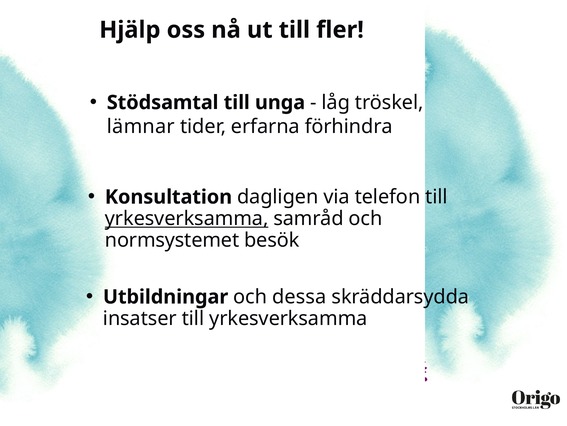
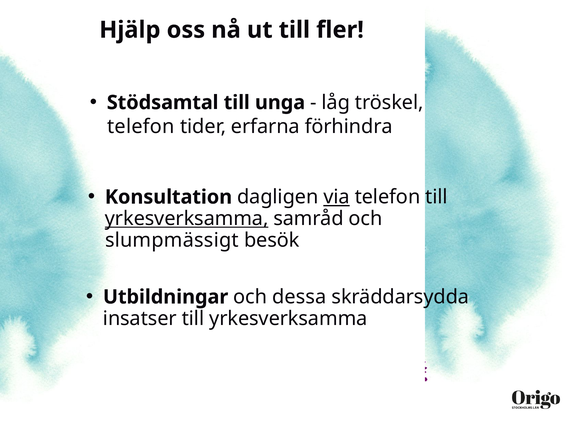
lämnar at (141, 126): lämnar -> telefon
via underline: none -> present
normsystemet: normsystemet -> slumpmässigt
